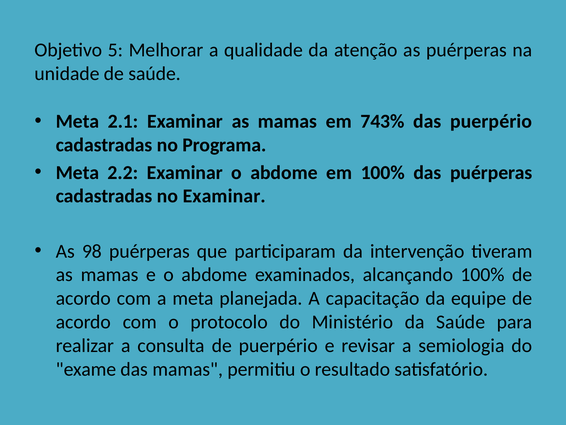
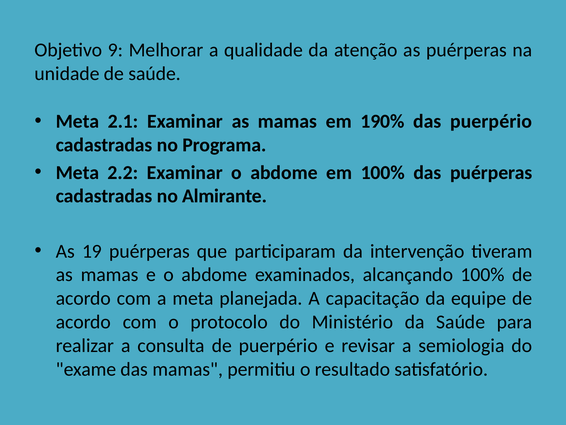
5: 5 -> 9
743%: 743% -> 190%
no Examinar: Examinar -> Almirante
98: 98 -> 19
